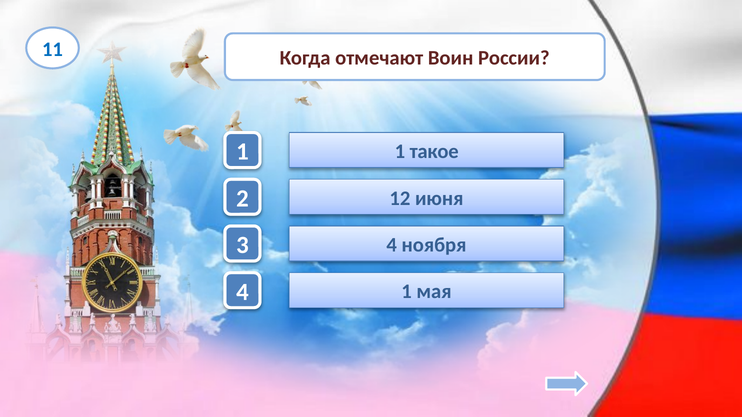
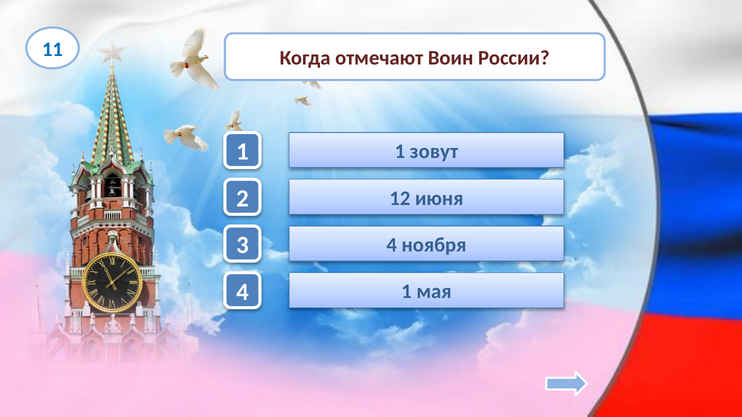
такое: такое -> зовут
